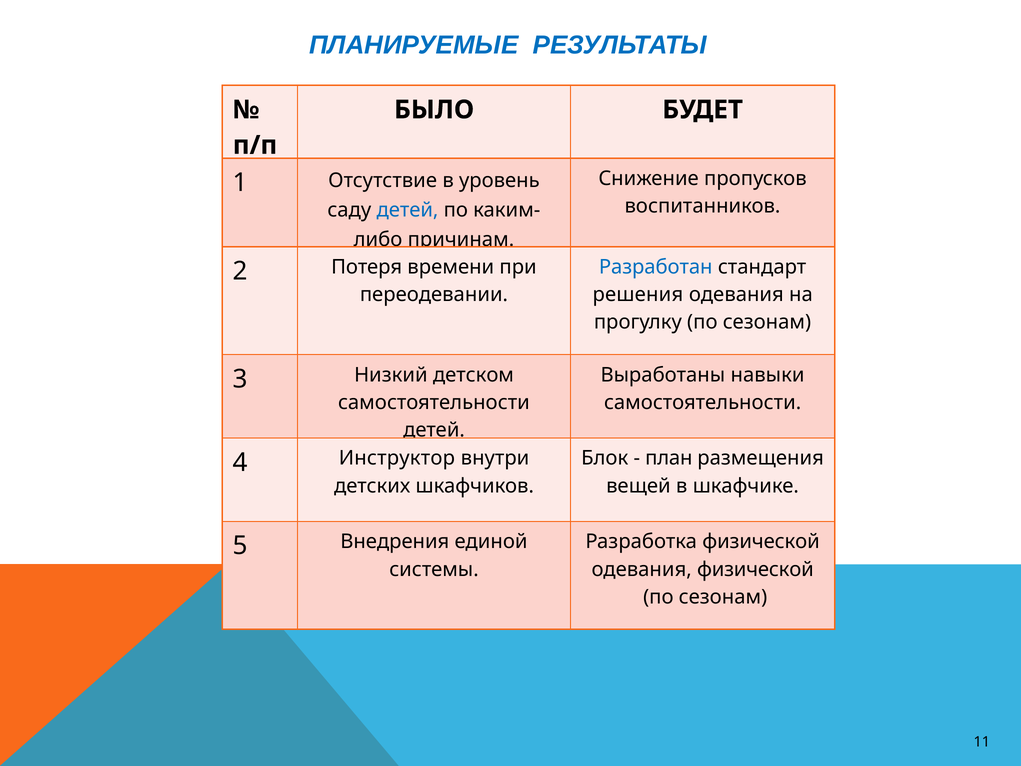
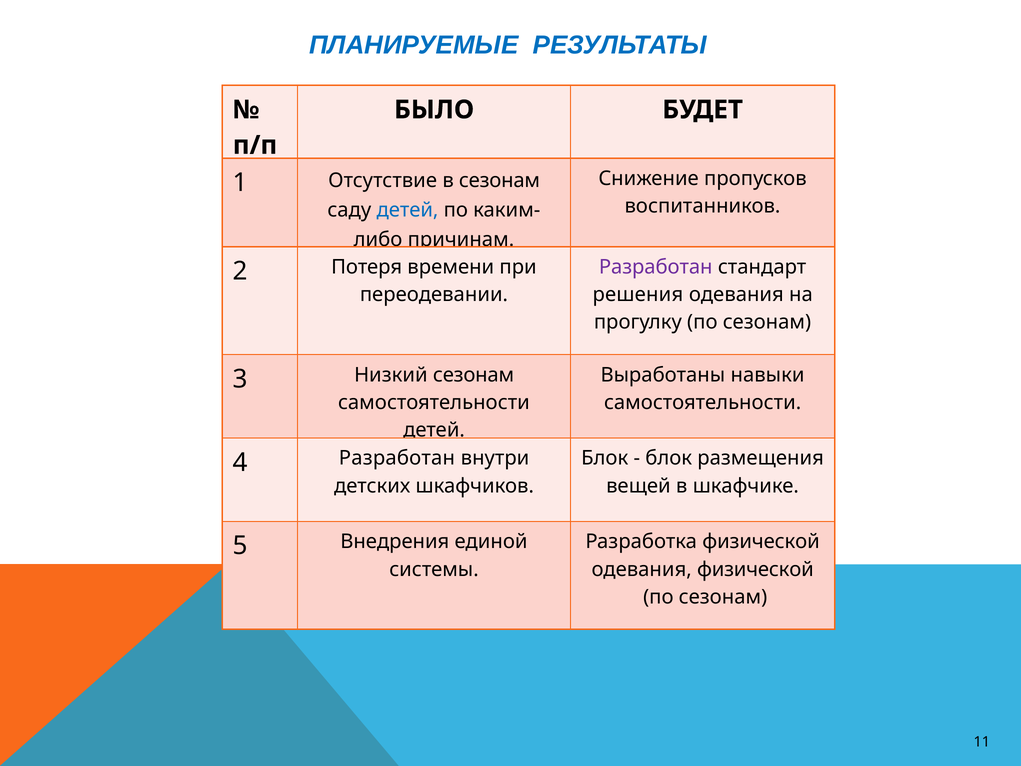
в уровень: уровень -> сезонам
Разработан at (656, 267) colour: blue -> purple
Низкий детском: детском -> сезонам
план at (669, 458): план -> блок
4 Инструктор: Инструктор -> Разработан
